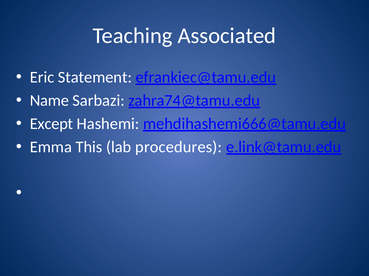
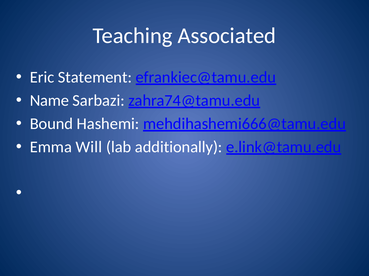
Except: Except -> Bound
This: This -> Will
procedures: procedures -> additionally
